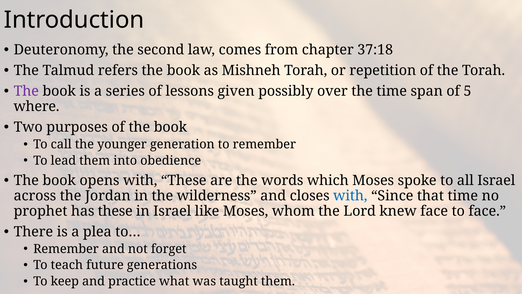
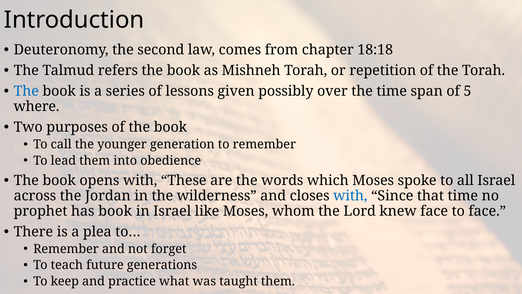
37:18: 37:18 -> 18:18
The at (26, 91) colour: purple -> blue
has these: these -> book
